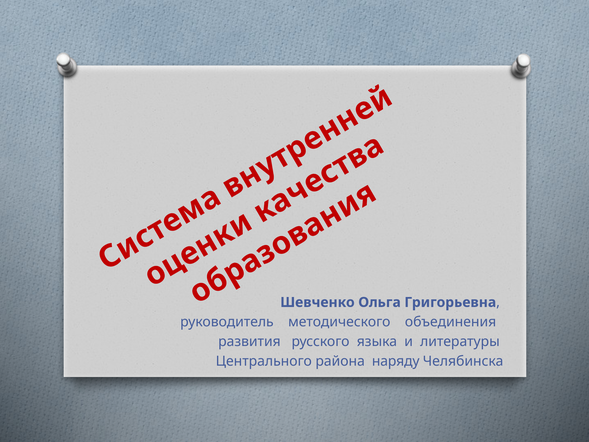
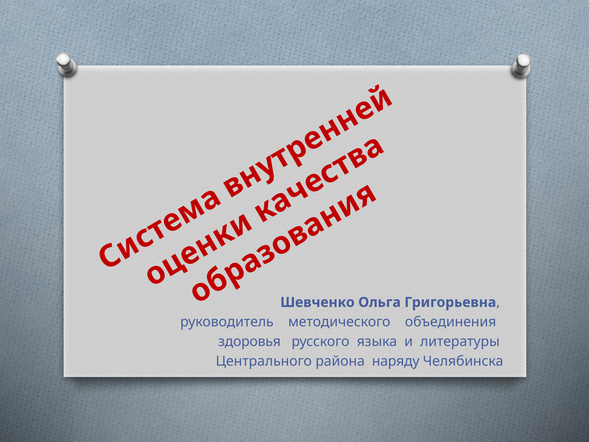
развития: развития -> здоровья
